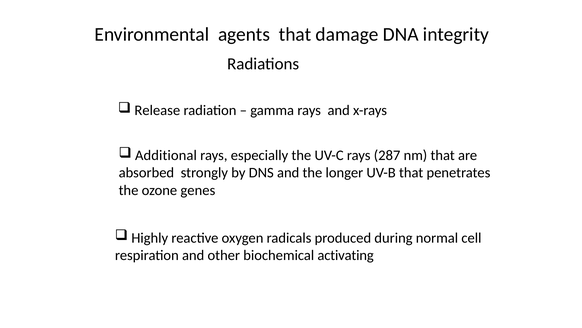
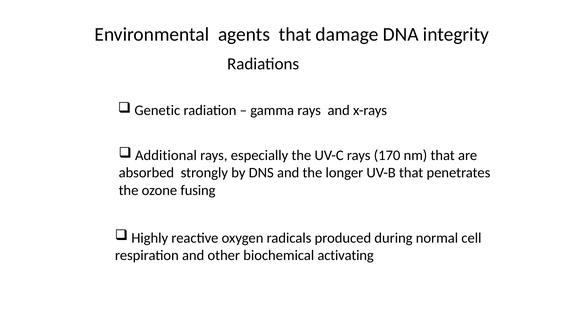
Release: Release -> Genetic
287: 287 -> 170
genes: genes -> fusing
